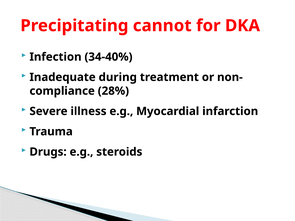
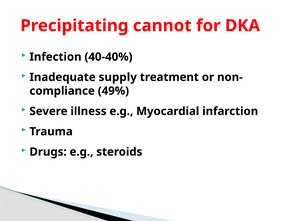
34-40%: 34-40% -> 40-40%
during: during -> supply
28%: 28% -> 49%
